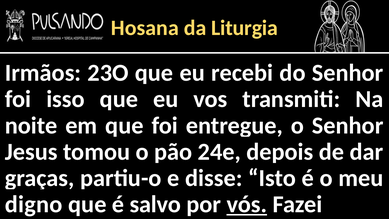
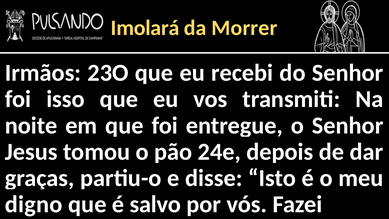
Hosana: Hosana -> Imolará
Liturgia: Liturgia -> Morrer
vós underline: present -> none
